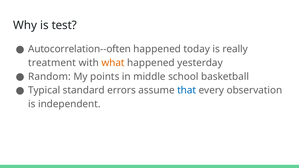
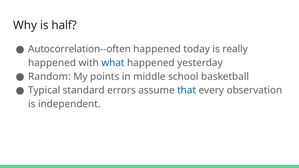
test: test -> half
treatment at (52, 63): treatment -> happened
what colour: orange -> blue
